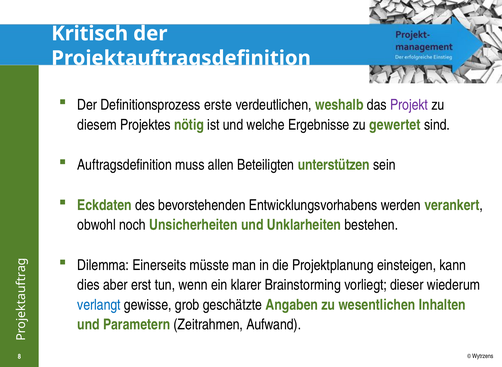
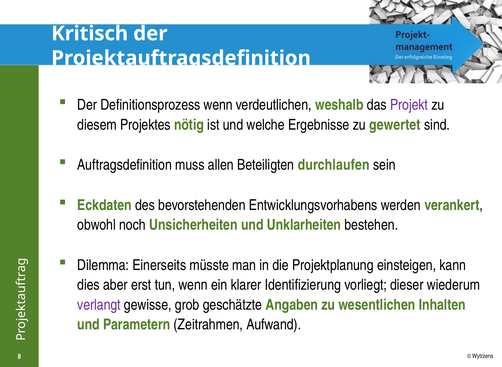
Definitionsprozess erste: erste -> wenn
unterstützen: unterstützen -> durchlaufen
Brainstorming: Brainstorming -> Identifizierung
verlangt colour: blue -> purple
